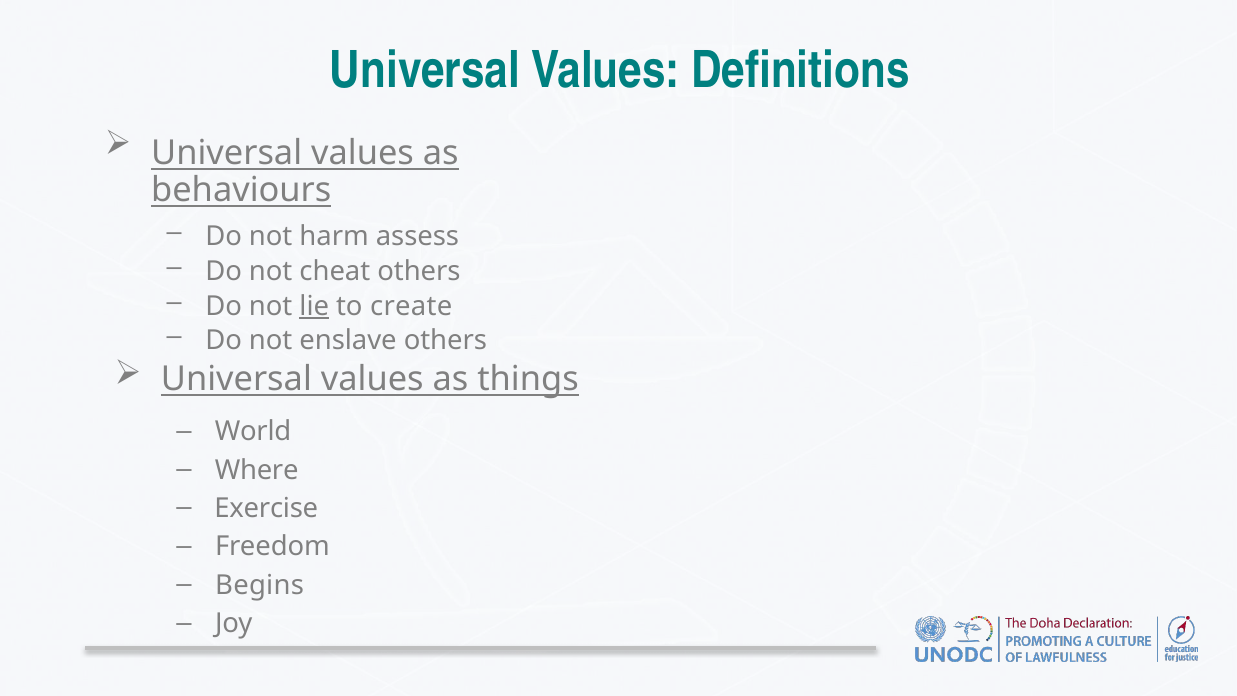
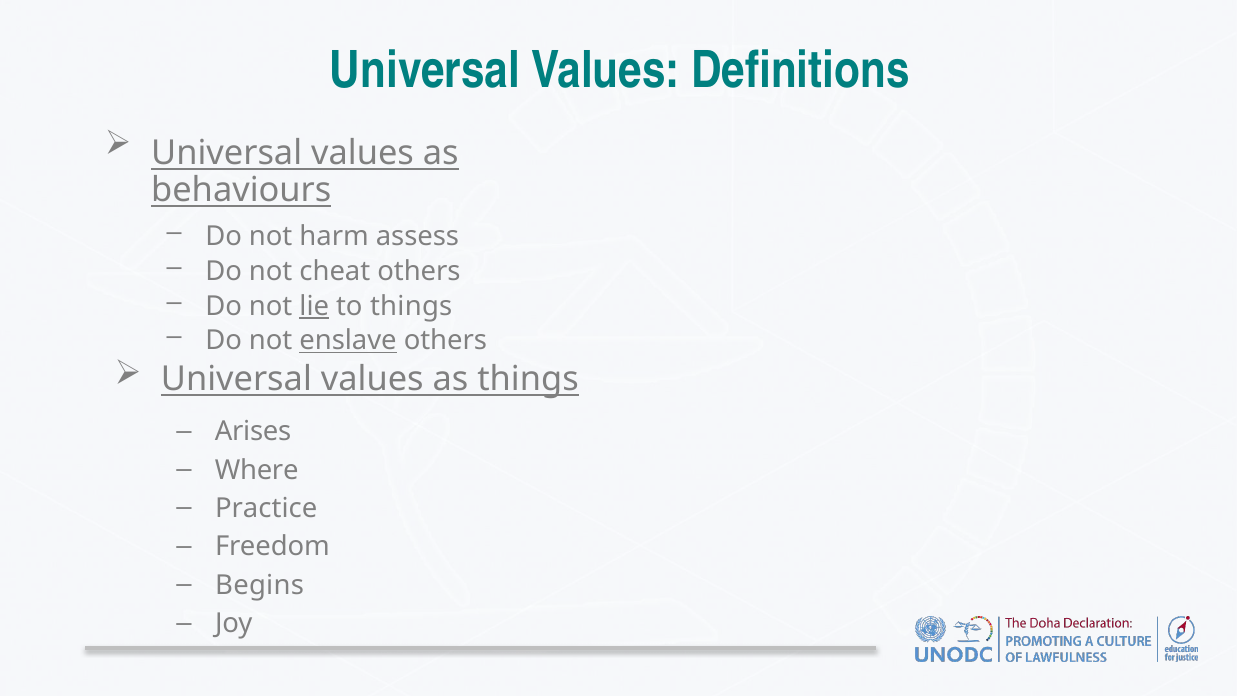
to create: create -> things
enslave underline: none -> present
World: World -> Arises
Exercise: Exercise -> Practice
